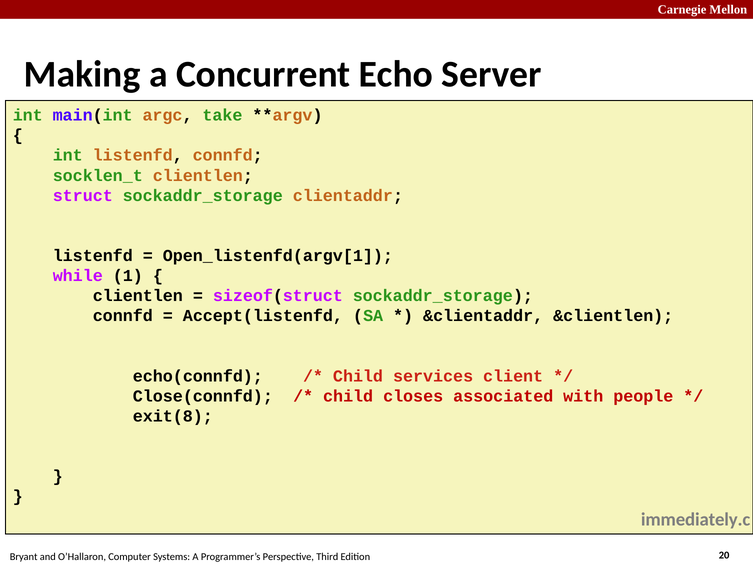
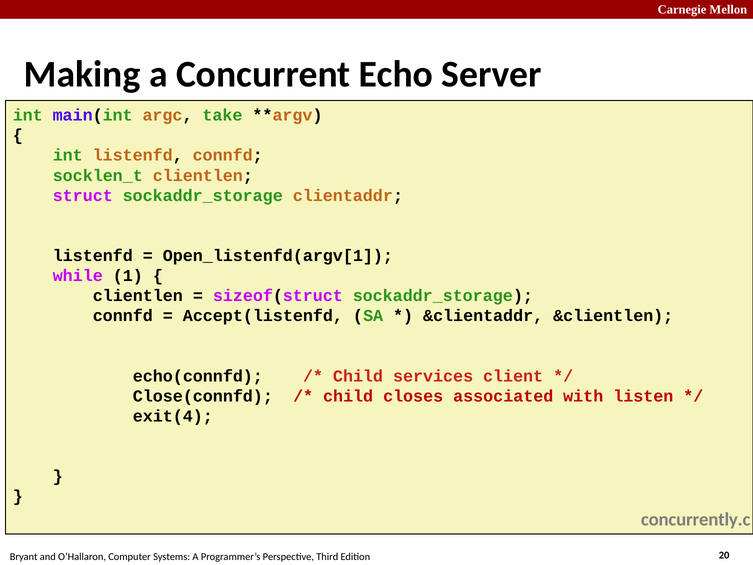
people: people -> listen
exit(8: exit(8 -> exit(4
immediately.c: immediately.c -> concurrently.c
